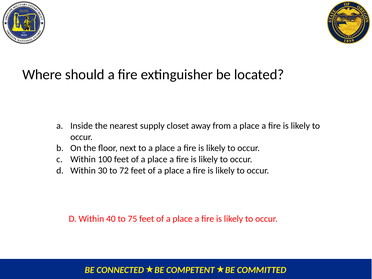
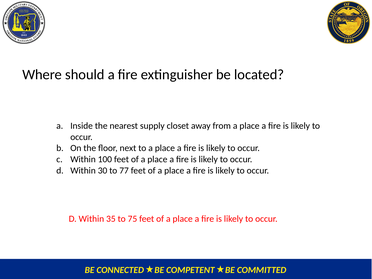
72: 72 -> 77
40: 40 -> 35
